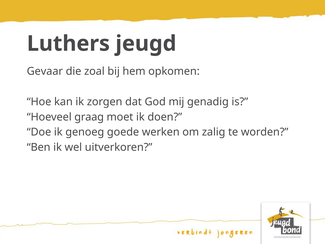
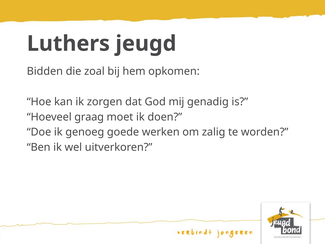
Gevaar: Gevaar -> Bidden
